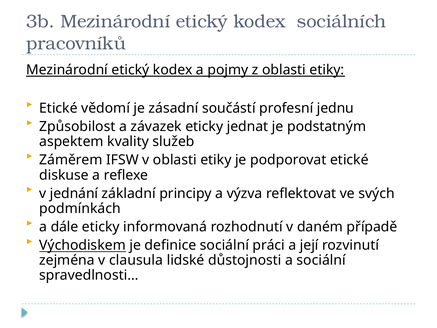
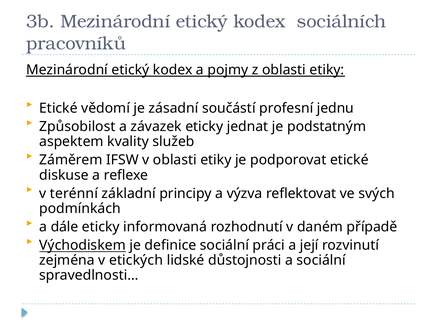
jednání: jednání -> terénní
clausula: clausula -> etických
